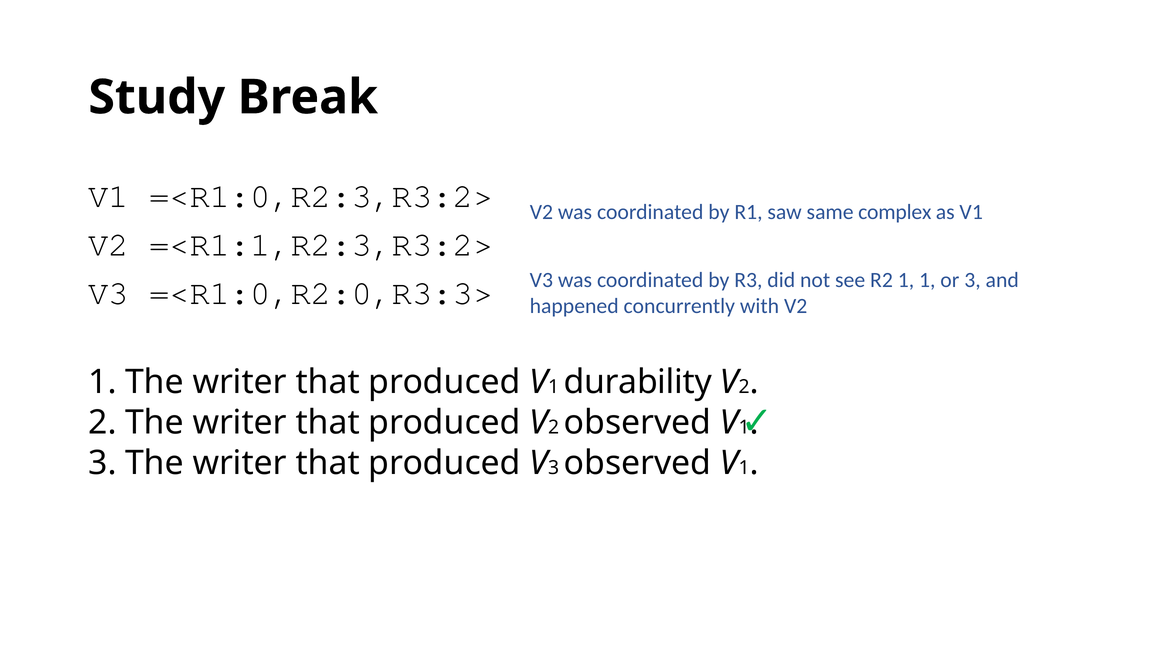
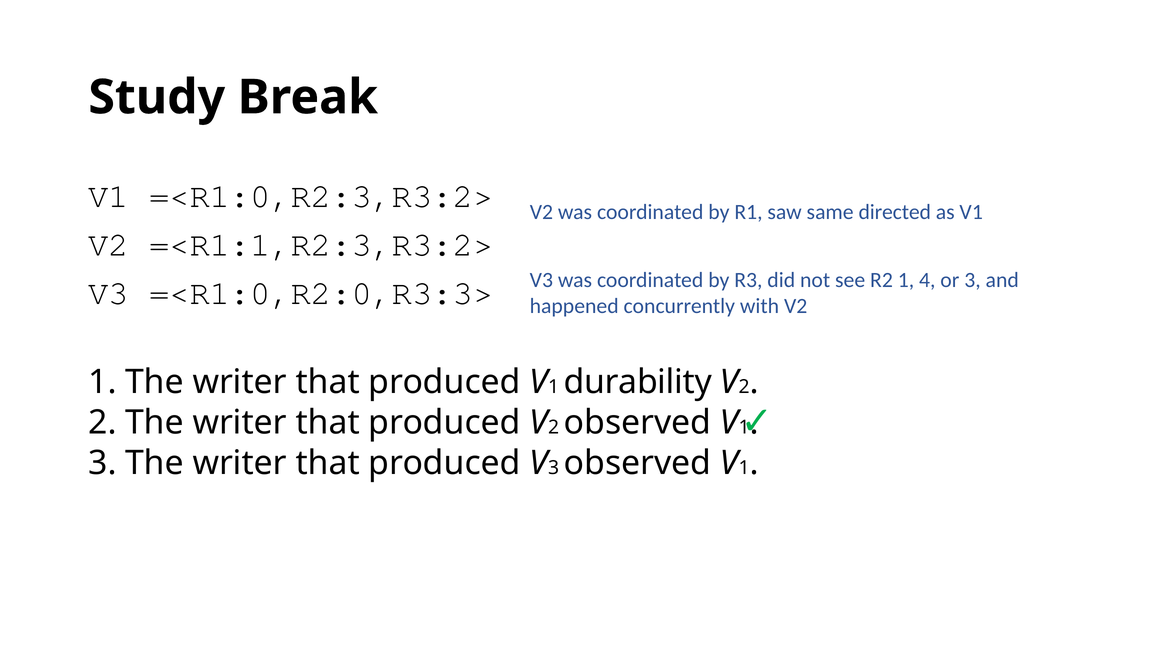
complex: complex -> directed
1 1: 1 -> 4
